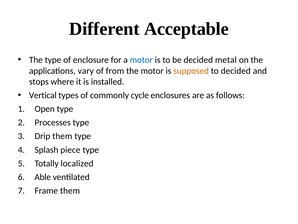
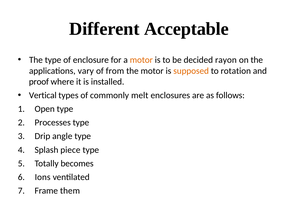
motor at (141, 60) colour: blue -> orange
metal: metal -> rayon
to decided: decided -> rotation
stops: stops -> proof
cycle: cycle -> melt
Drip them: them -> angle
localized: localized -> becomes
Able: Able -> Ions
